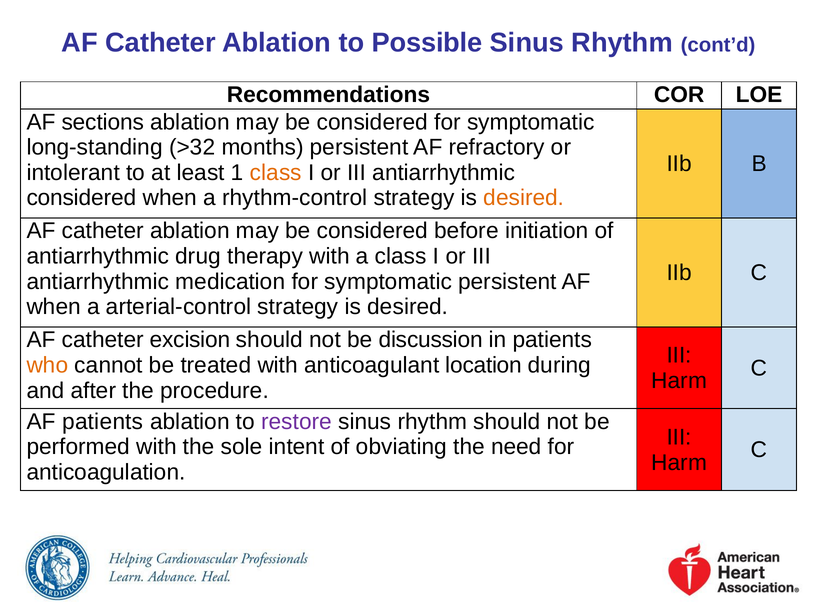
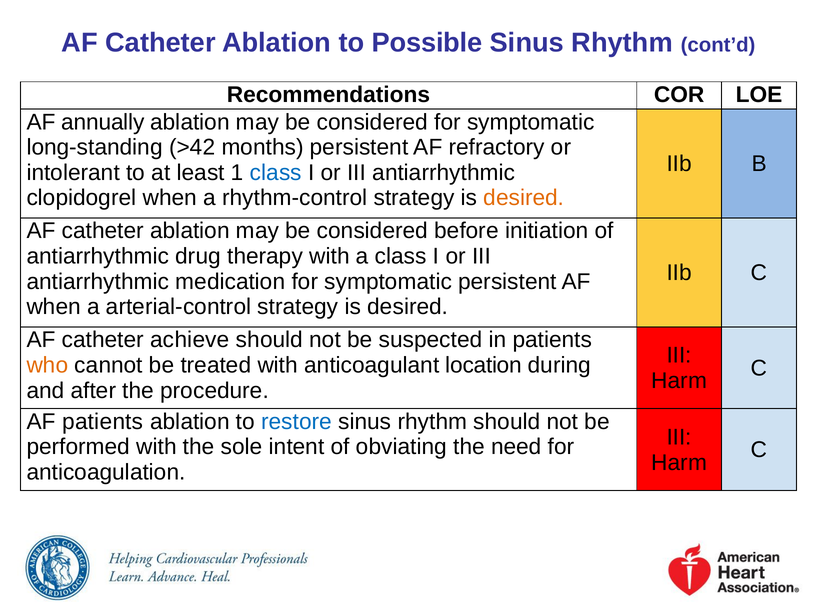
sections: sections -> annually
>32: >32 -> >42
class at (276, 173) colour: orange -> blue
considered at (81, 198): considered -> clopidogrel
excision: excision -> achieve
discussion: discussion -> suspected
restore colour: purple -> blue
